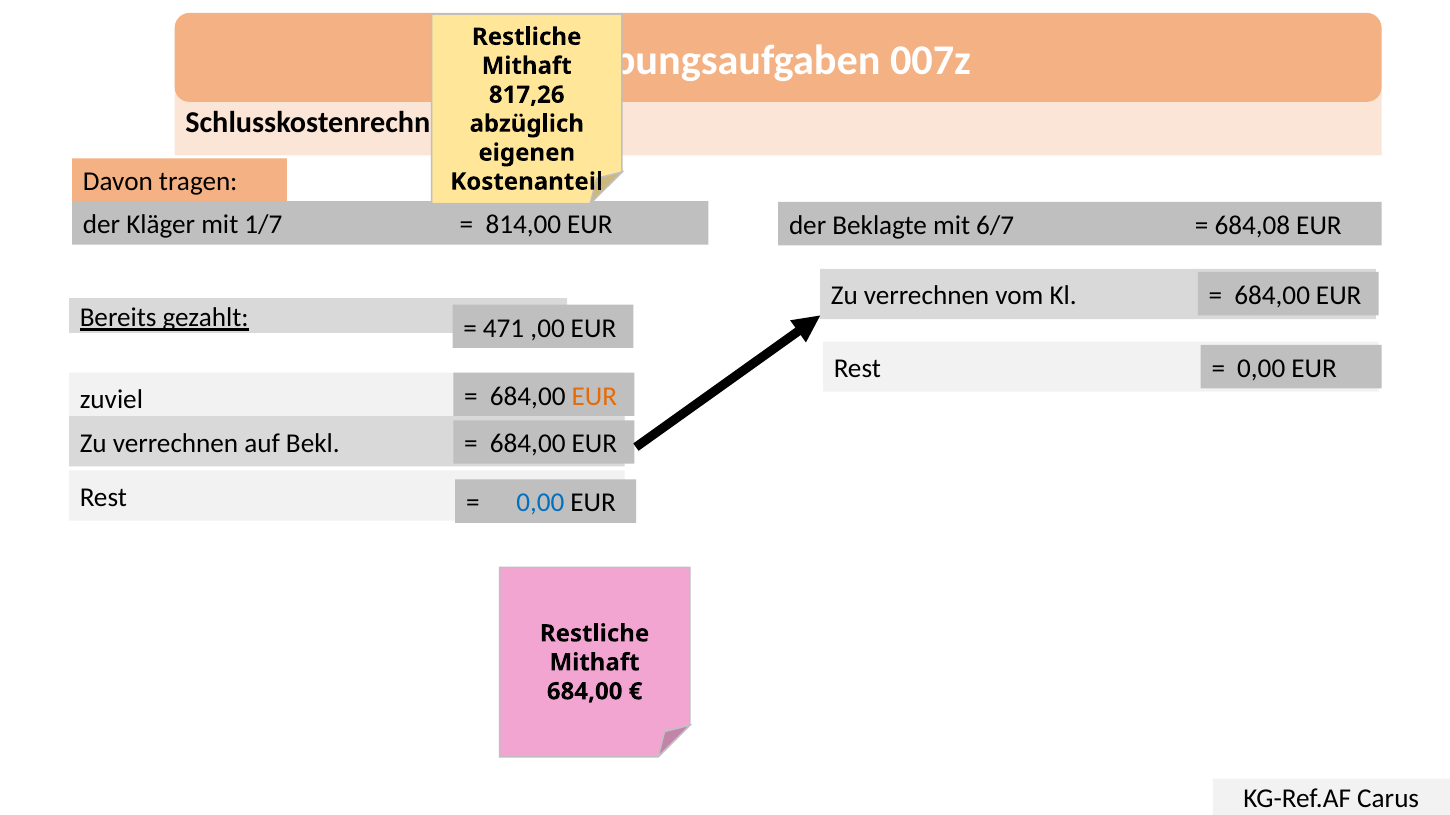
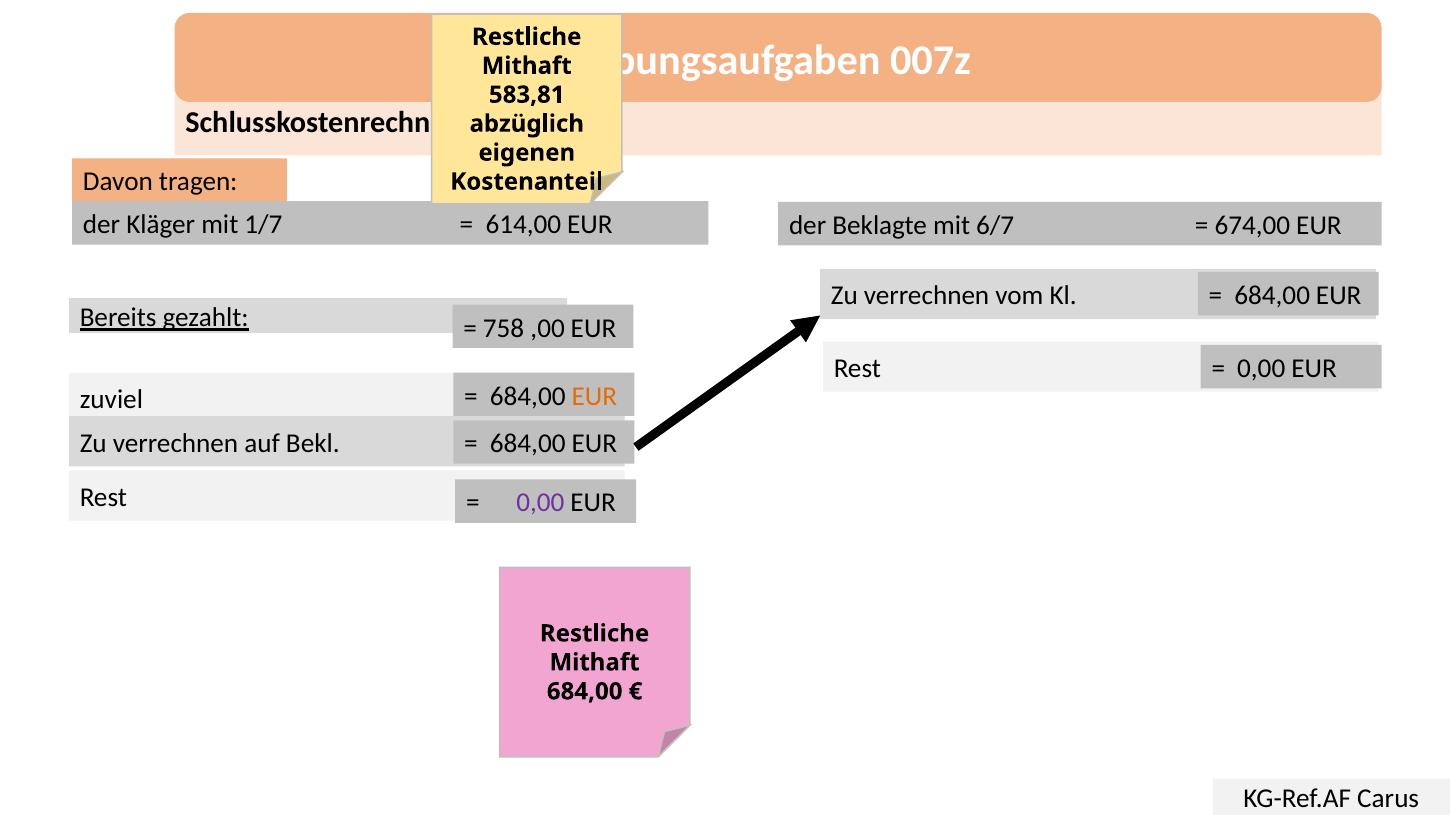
817,26: 817,26 -> 583,81
814,00: 814,00 -> 614,00
684,08: 684,08 -> 674,00
471: 471 -> 758
0,00 at (540, 503) colour: blue -> purple
